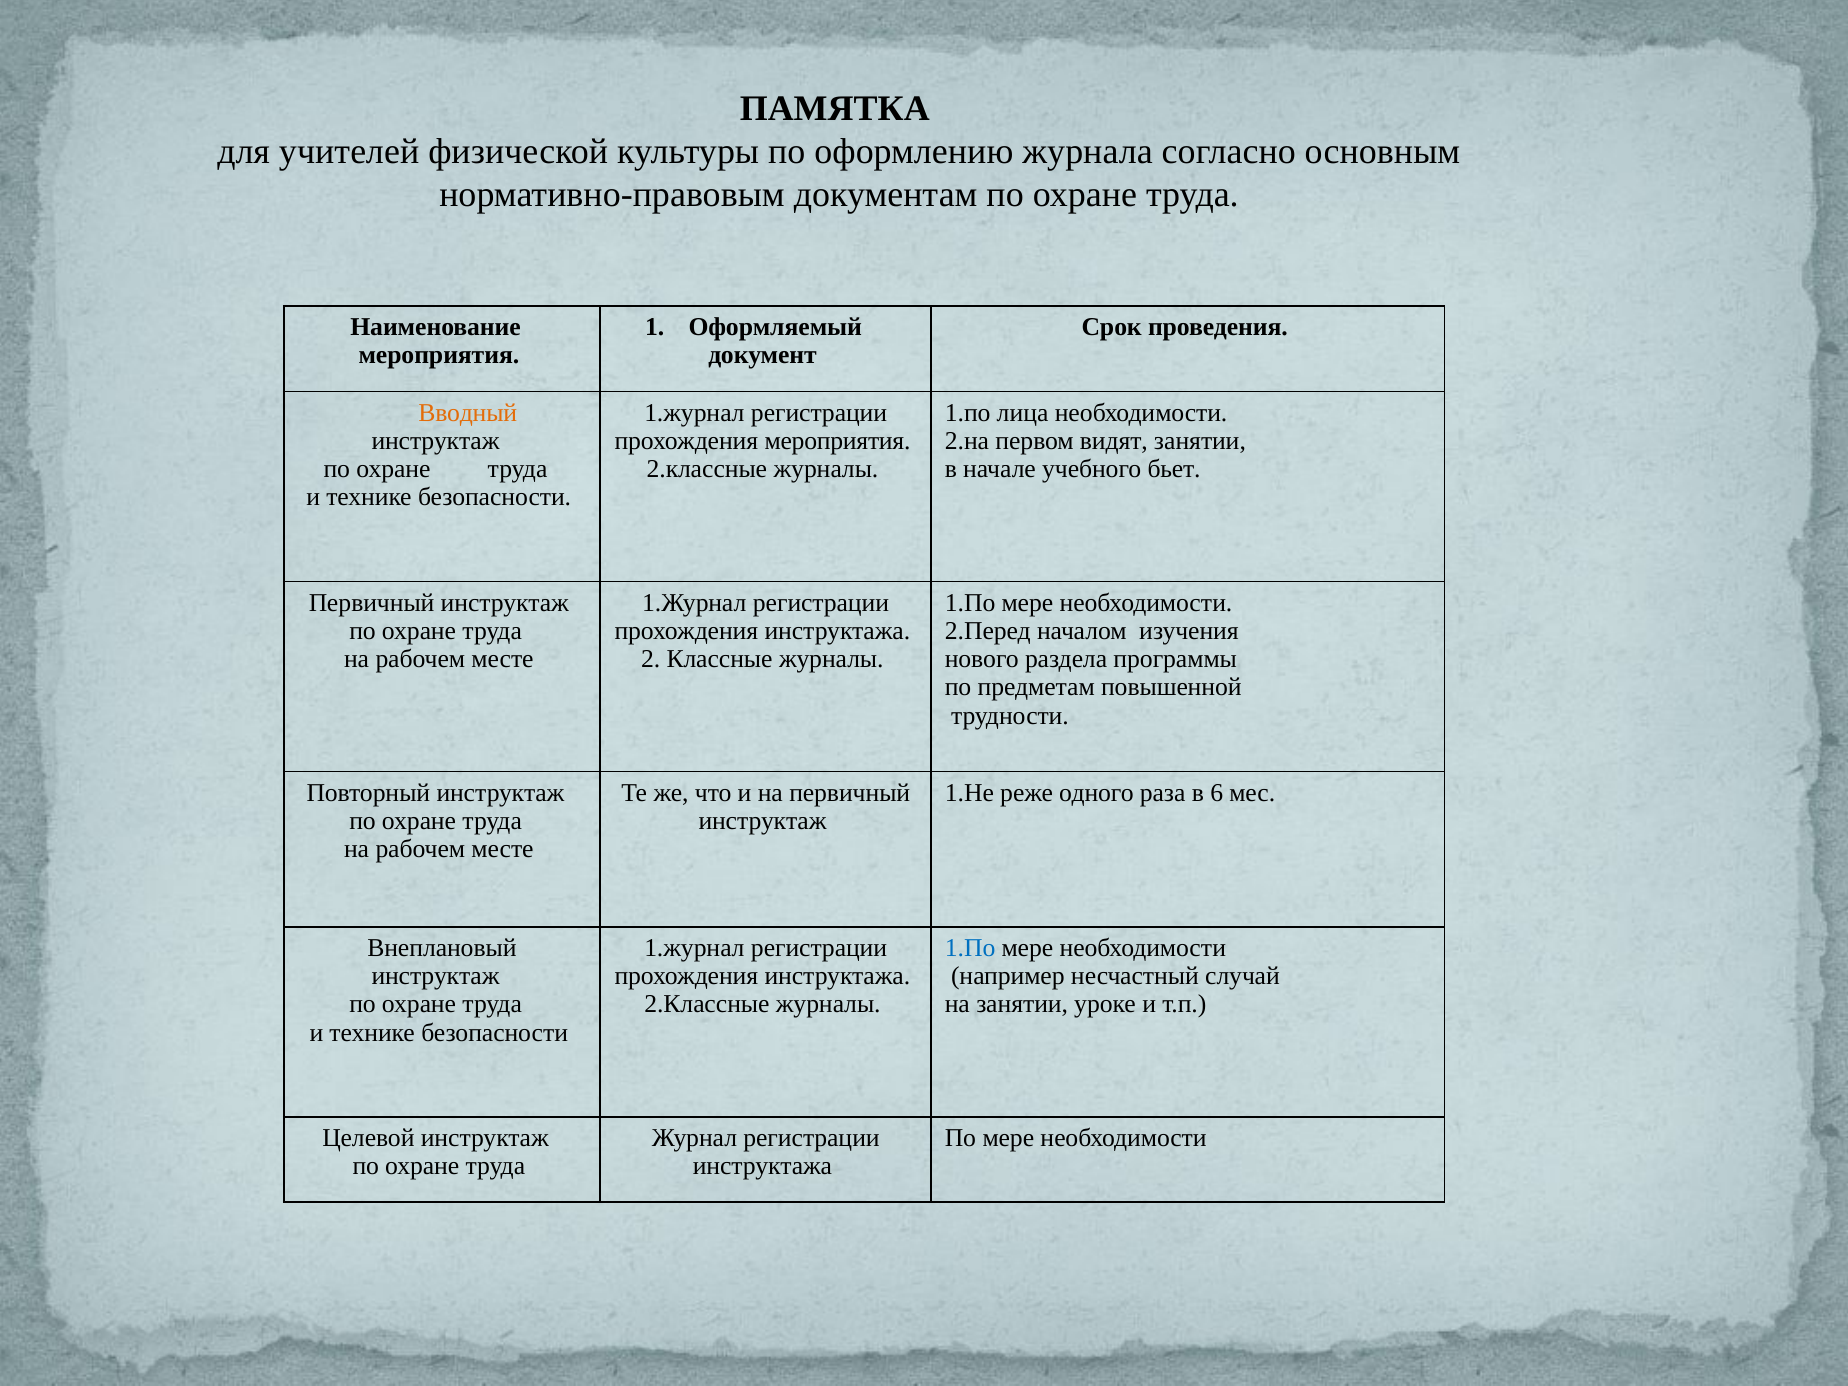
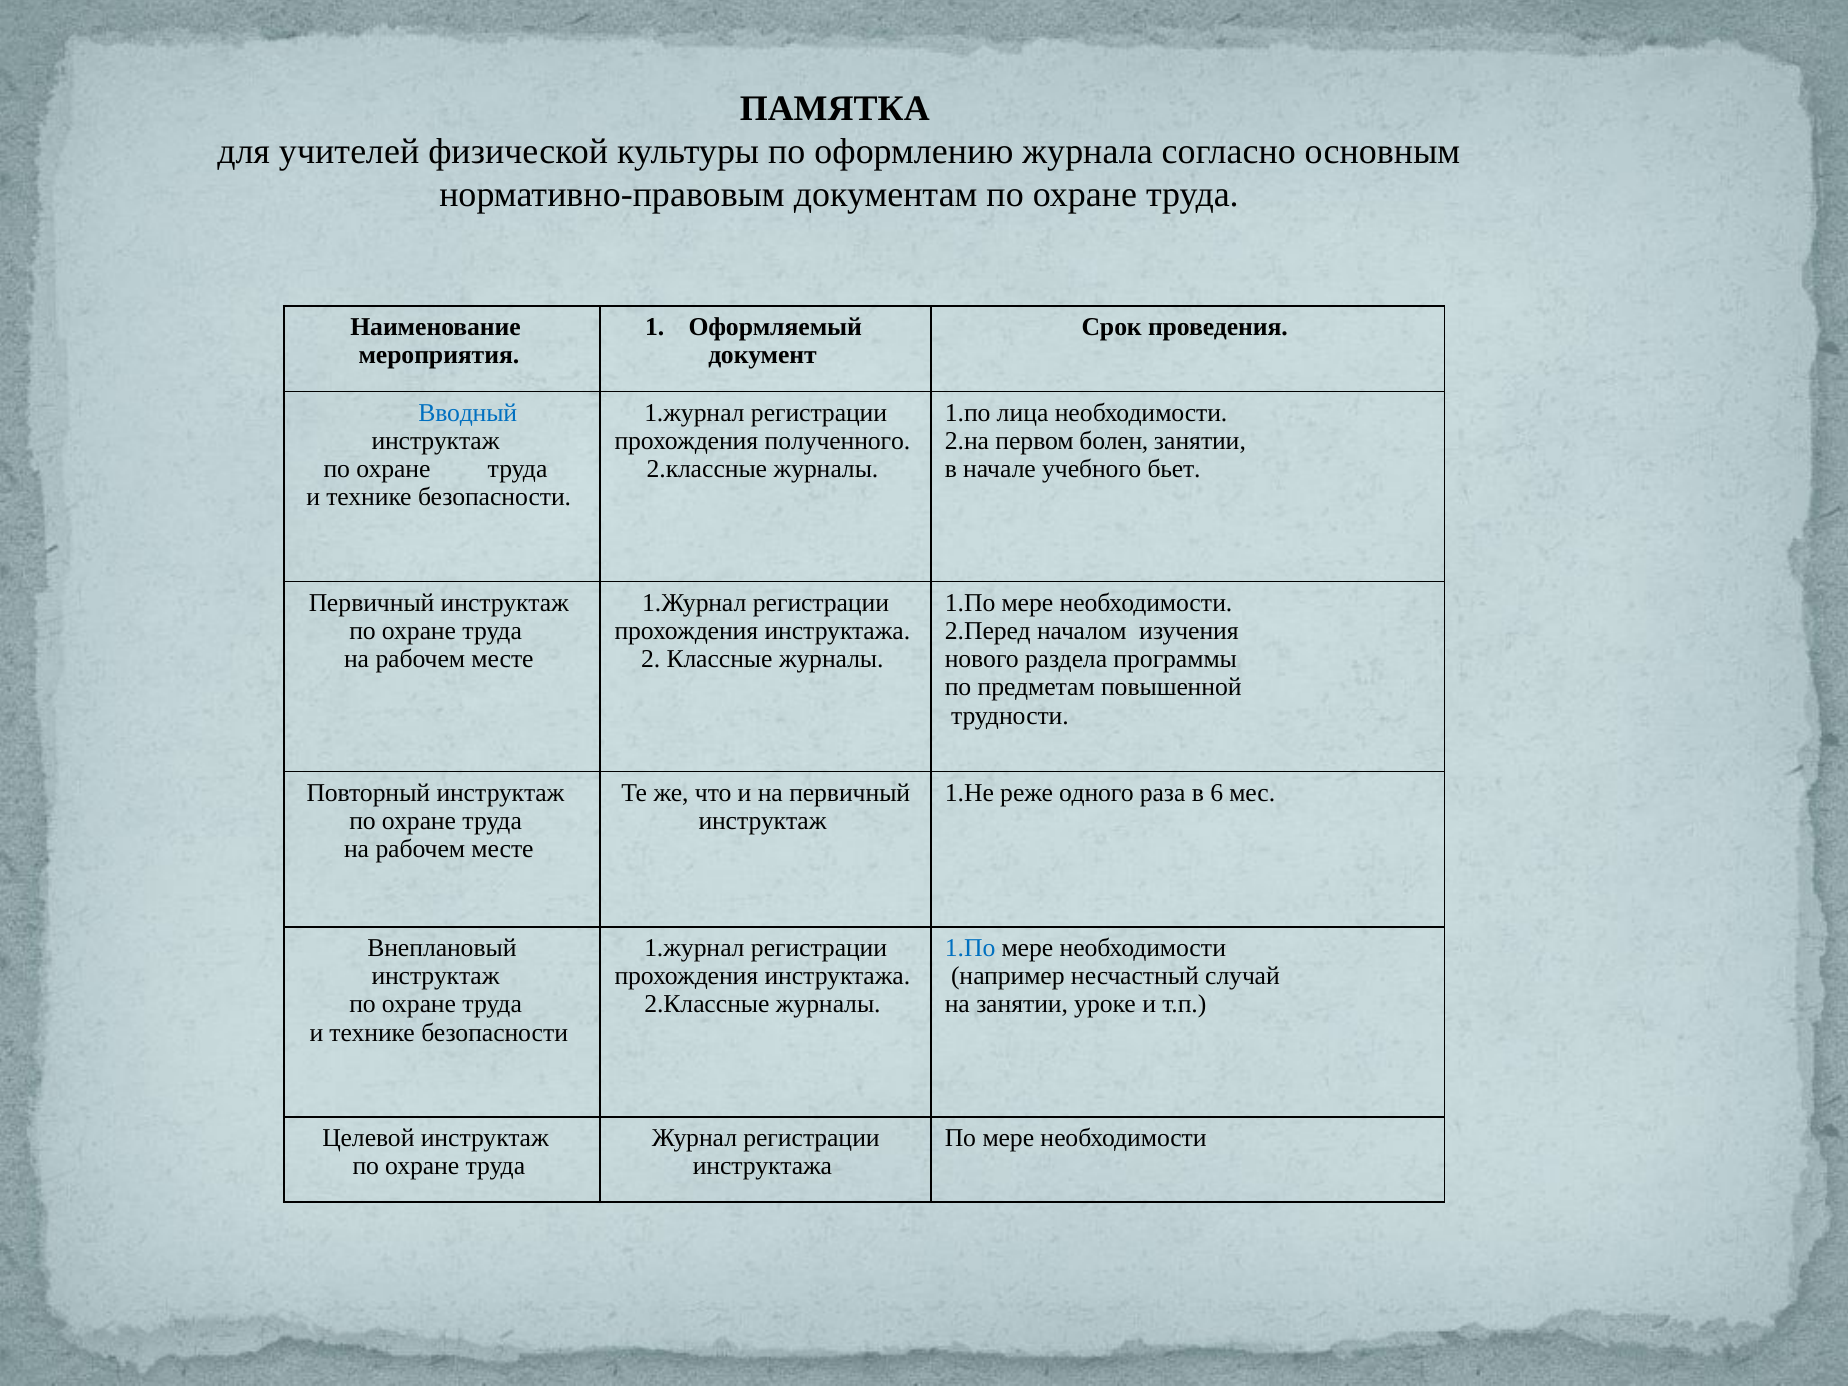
Вводный colour: orange -> blue
прохождения мероприятия: мероприятия -> полученного
видят: видят -> болен
